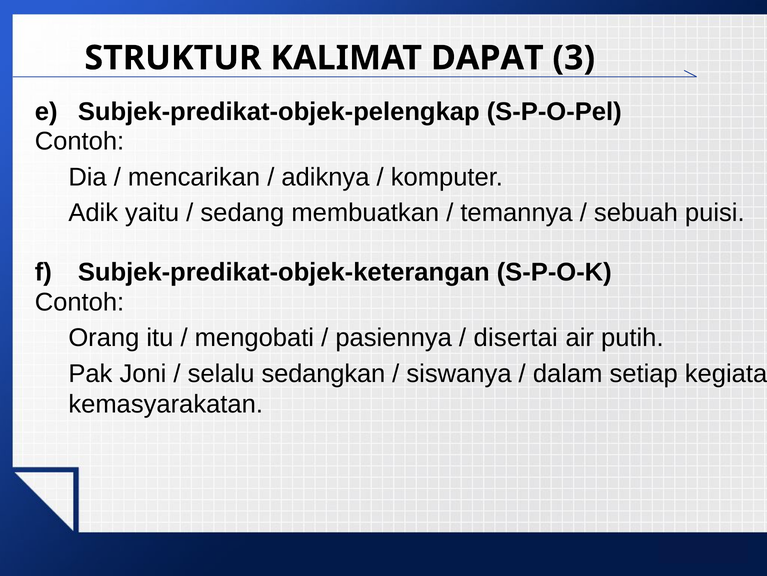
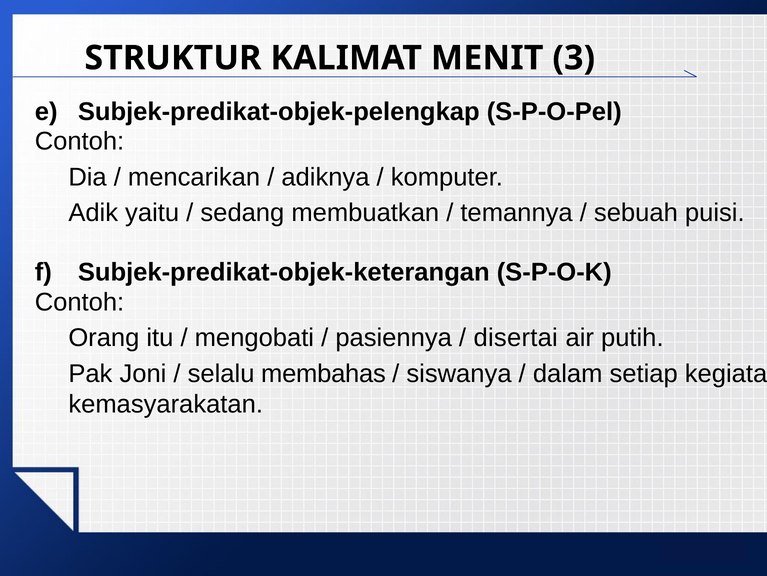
DAPAT: DAPAT -> MENIT
sedangkan: sedangkan -> membahas
